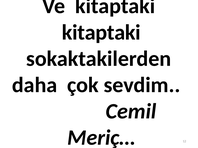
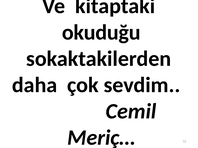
kitaptaki at (101, 32): kitaptaki -> okuduğu
